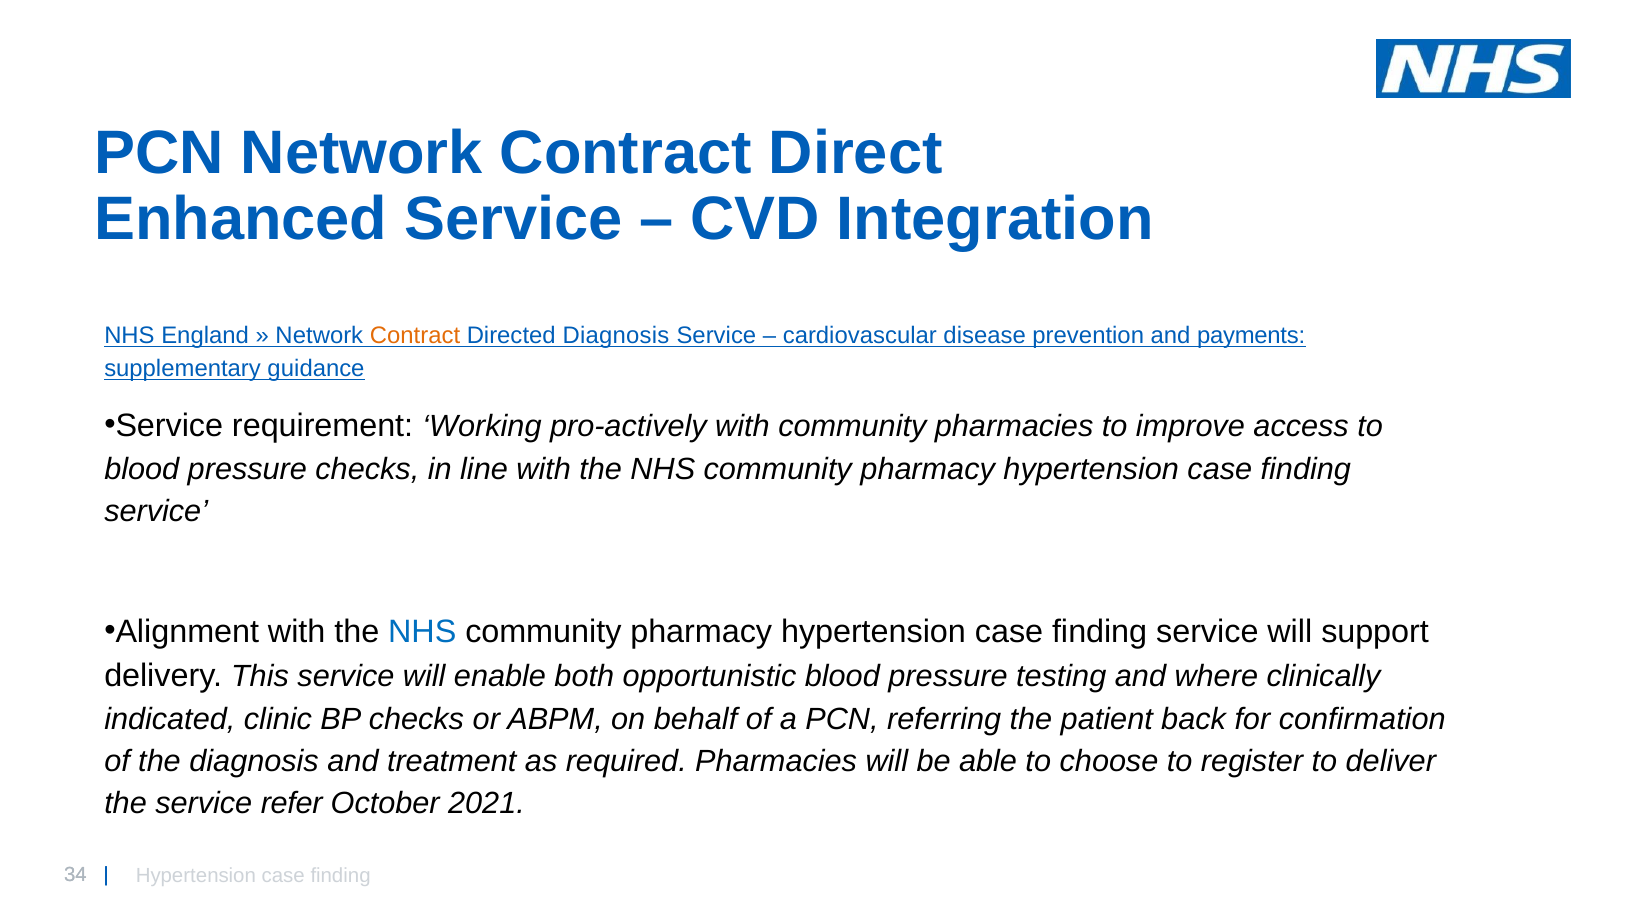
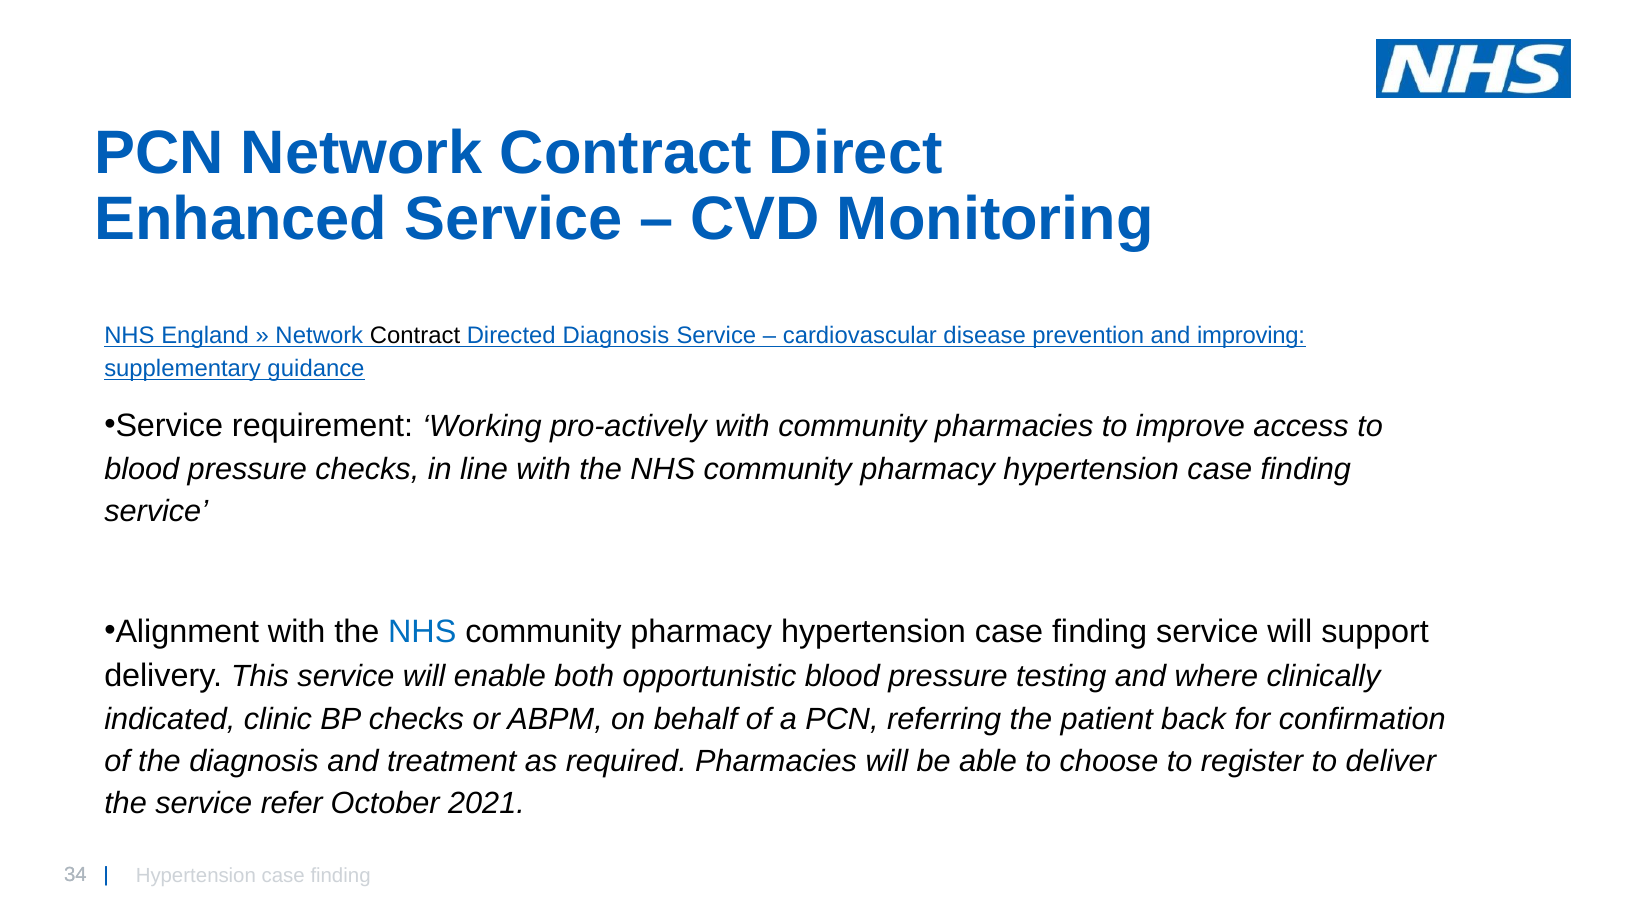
Integration: Integration -> Monitoring
Contract at (415, 336) colour: orange -> black
payments: payments -> improving
